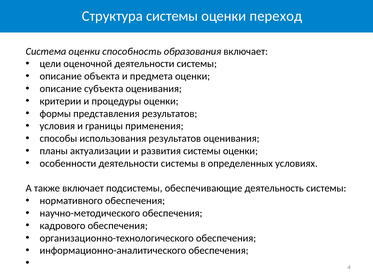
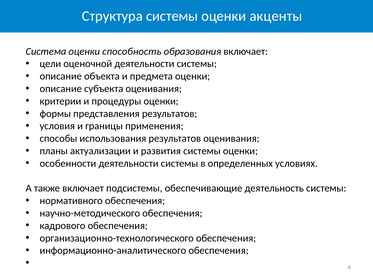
переход: переход -> акценты
